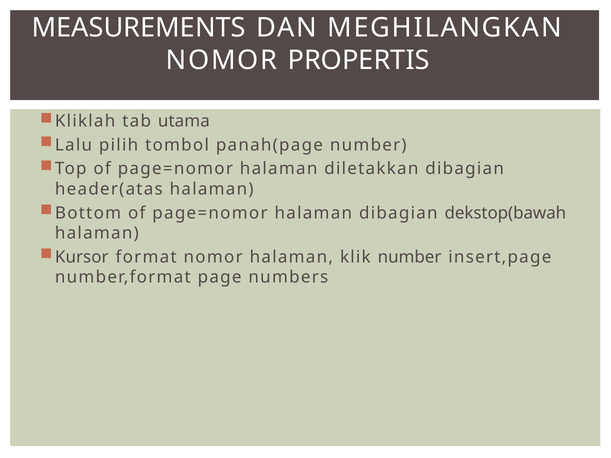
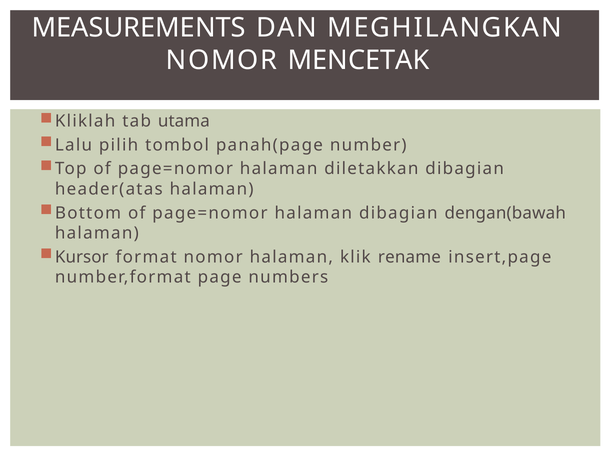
PROPERTIS: PROPERTIS -> MENCETAK
dekstop(bawah: dekstop(bawah -> dengan(bawah
klik number: number -> rename
